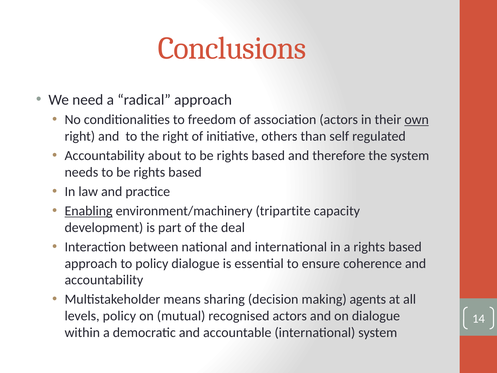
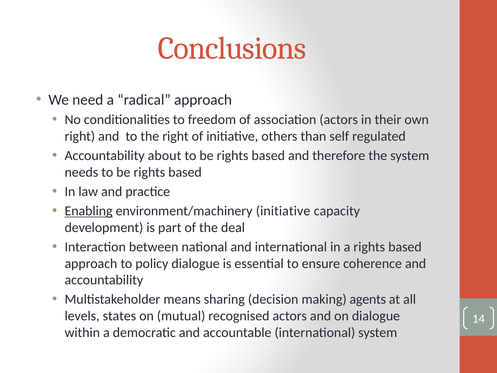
own underline: present -> none
environment/machinery tripartite: tripartite -> initiative
levels policy: policy -> states
